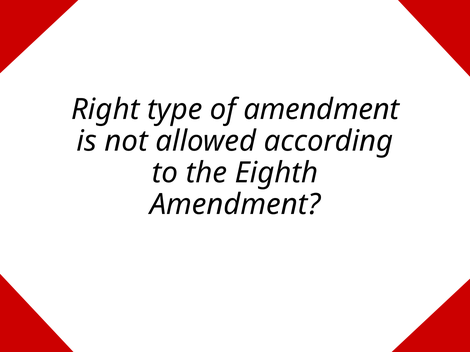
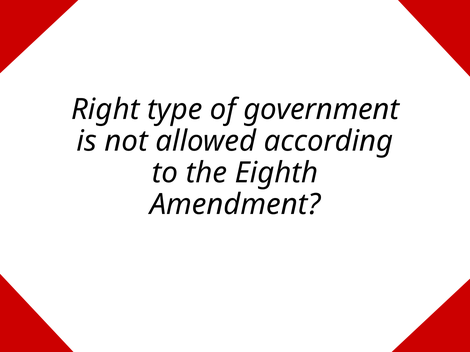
of amendment: amendment -> government
